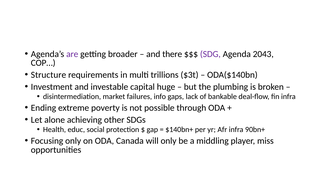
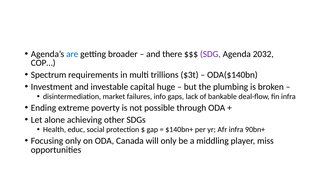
are colour: purple -> blue
2043: 2043 -> 2032
Structure: Structure -> Spectrum
